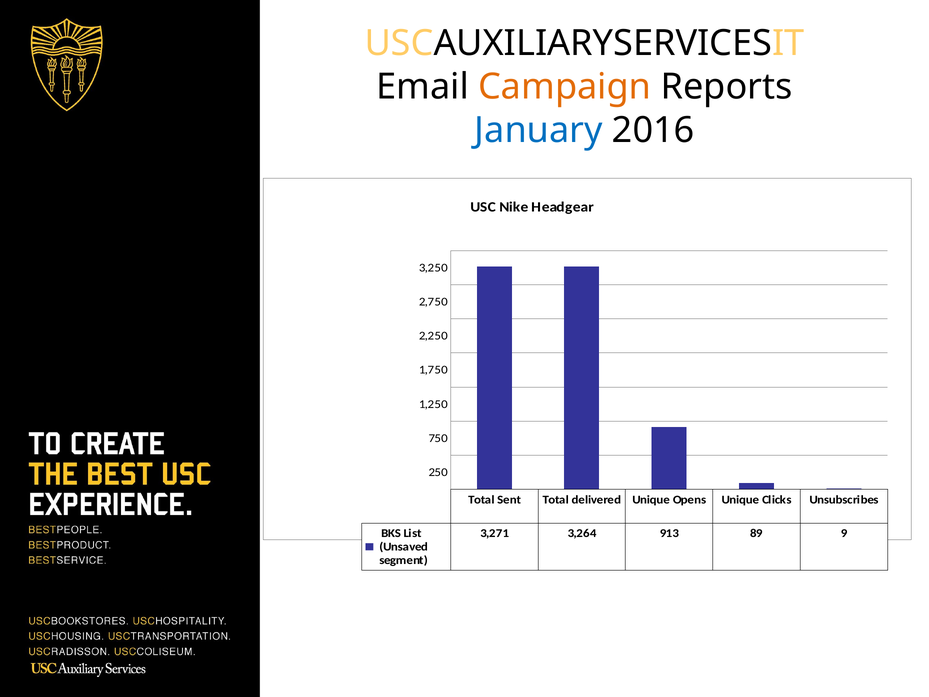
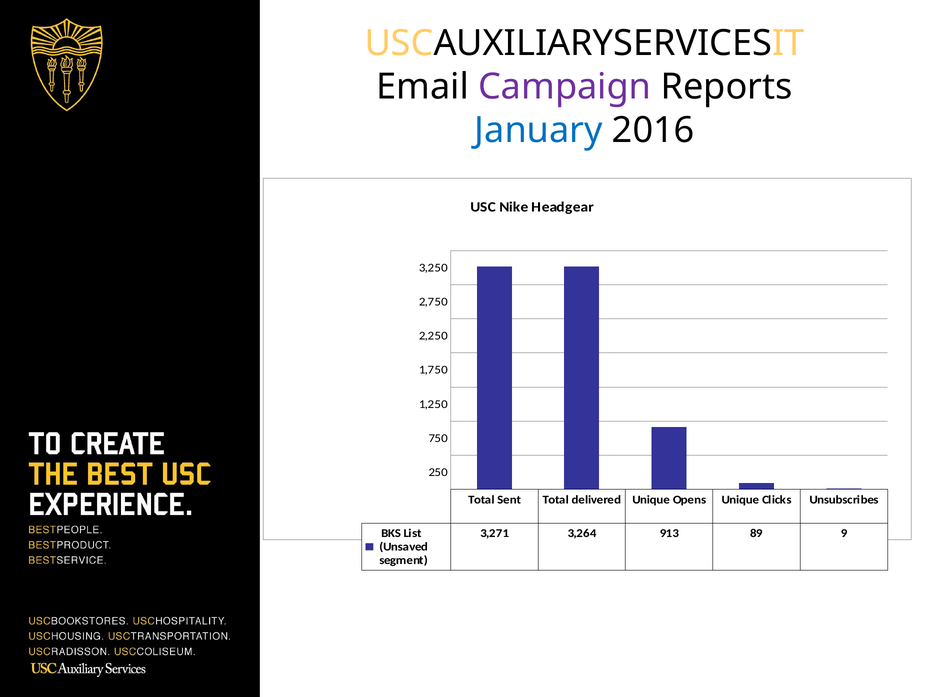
Campaign colour: orange -> purple
